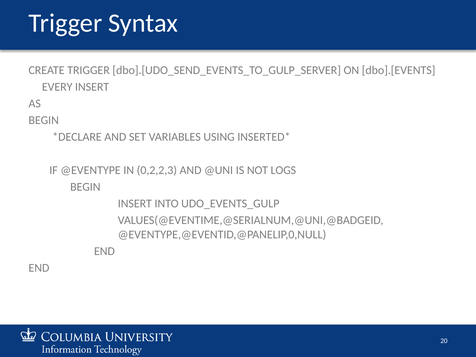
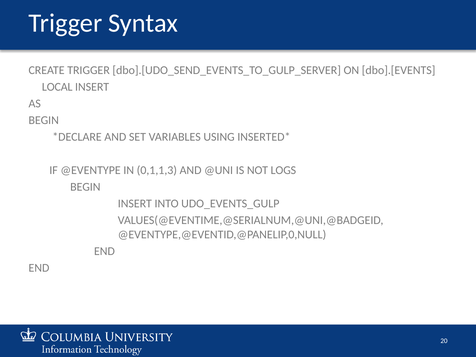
EVERY: EVERY -> LOCAL
0,2,2,3: 0,2,2,3 -> 0,1,1,3
